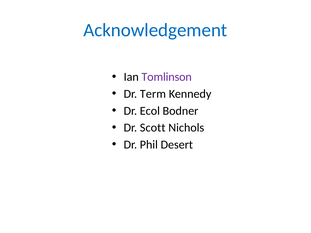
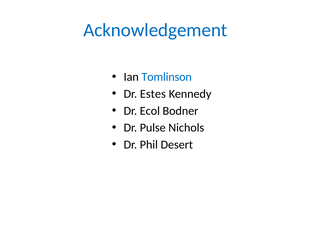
Tomlinson colour: purple -> blue
Term: Term -> Estes
Scott: Scott -> Pulse
